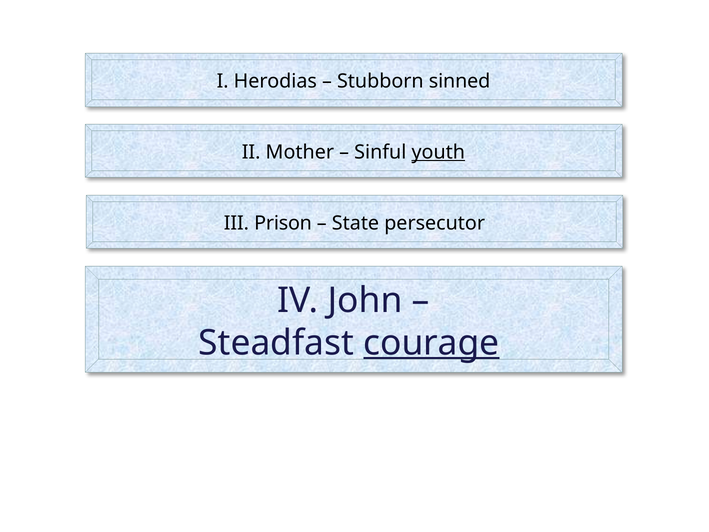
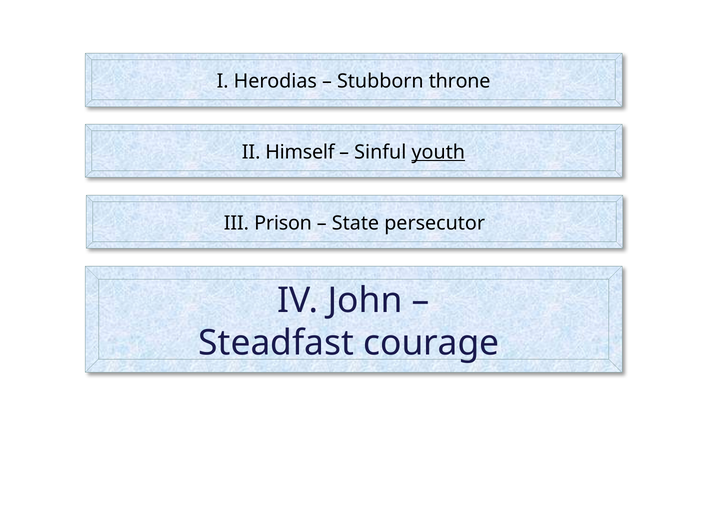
sinned: sinned -> throne
Mother: Mother -> Himself
courage underline: present -> none
